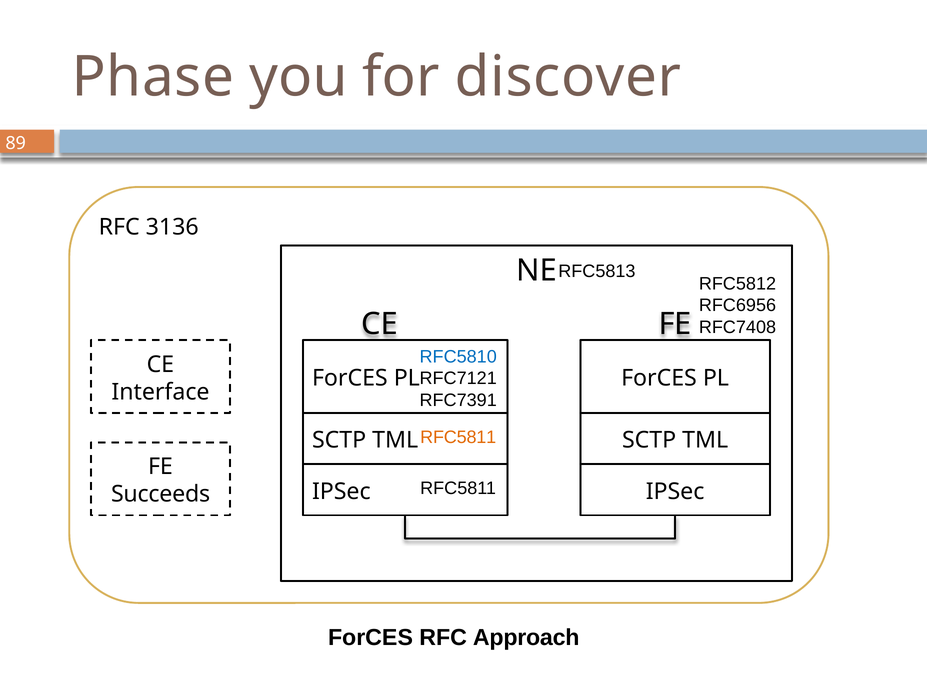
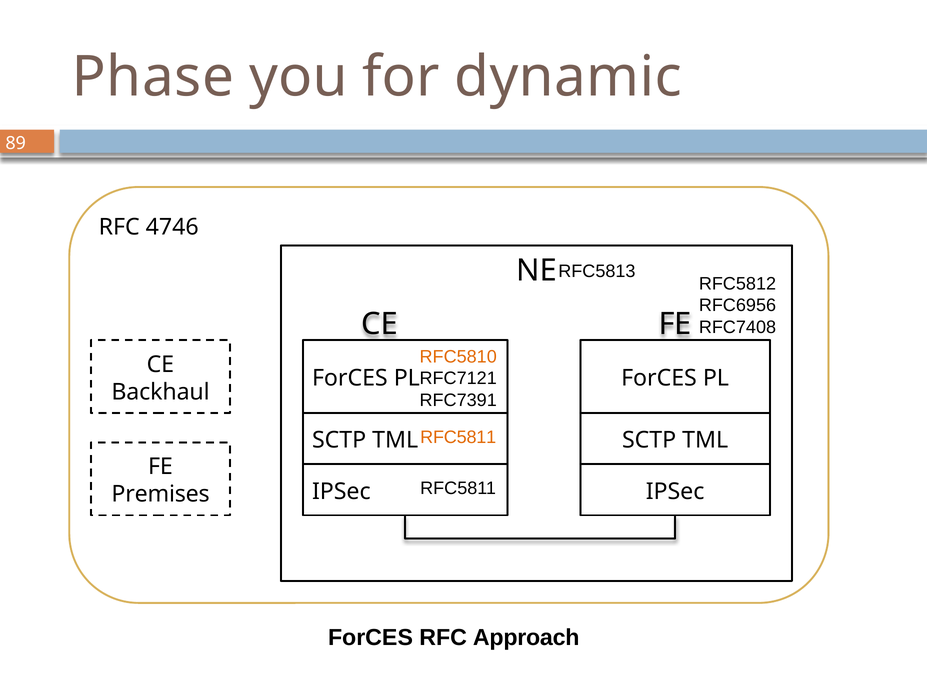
discover: discover -> dynamic
3136: 3136 -> 4746
RFC5810 colour: blue -> orange
Interface: Interface -> Backhaul
Succeeds: Succeeds -> Premises
